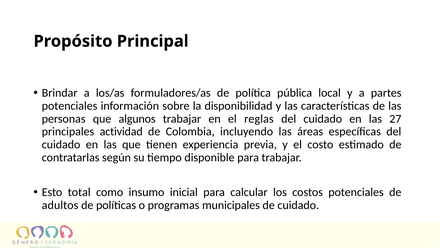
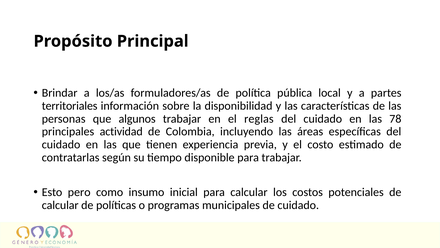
potenciales at (70, 106): potenciales -> territoriales
27: 27 -> 78
total: total -> pero
adultos at (60, 205): adultos -> calcular
